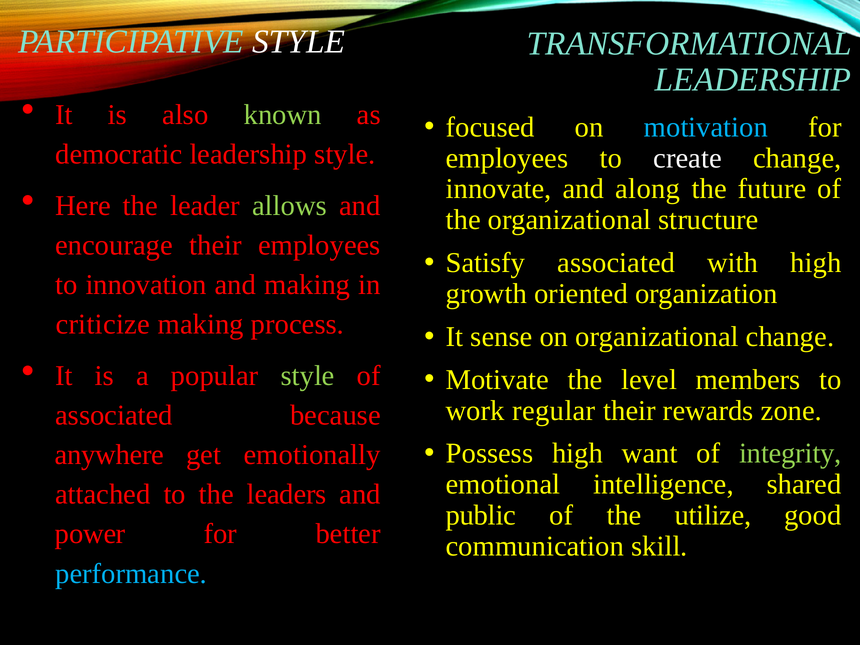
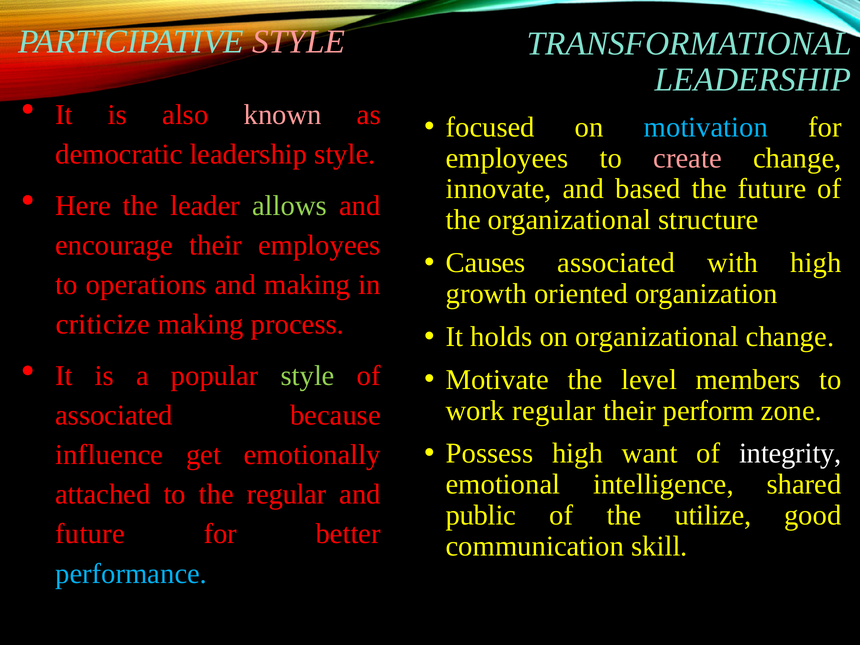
STYLE at (299, 42) colour: white -> pink
known colour: light green -> pink
create colour: white -> pink
along: along -> based
Satisfy: Satisfy -> Causes
innovation: innovation -> operations
sense: sense -> holds
rewards: rewards -> perform
integrity colour: light green -> white
anywhere: anywhere -> influence
the leaders: leaders -> regular
power at (90, 534): power -> future
